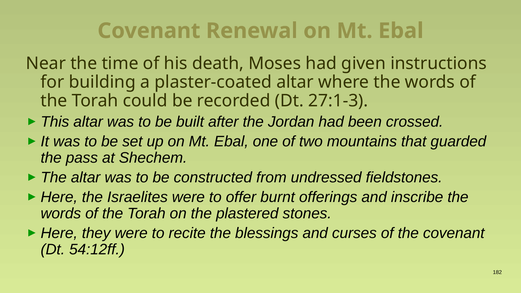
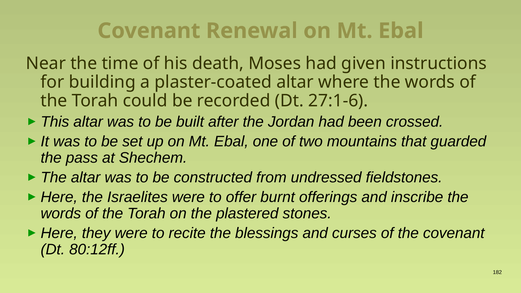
27:1-3: 27:1-3 -> 27:1-6
54:12ff: 54:12ff -> 80:12ff
